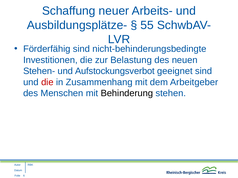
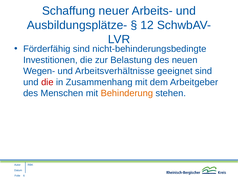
55: 55 -> 12
Stehen-: Stehen- -> Wegen-
Aufstockungsverbot: Aufstockungsverbot -> Arbeitsverhältnisse
Behinderung colour: black -> orange
